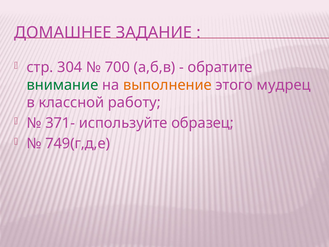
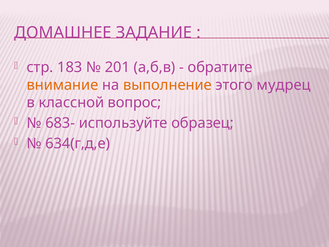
304: 304 -> 183
700: 700 -> 201
внимание colour: green -> orange
работу: работу -> вопрос
371-: 371- -> 683-
749(г,д,е: 749(г,д,е -> 634(г,д,е
